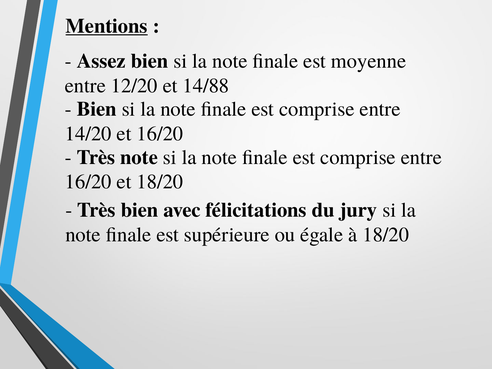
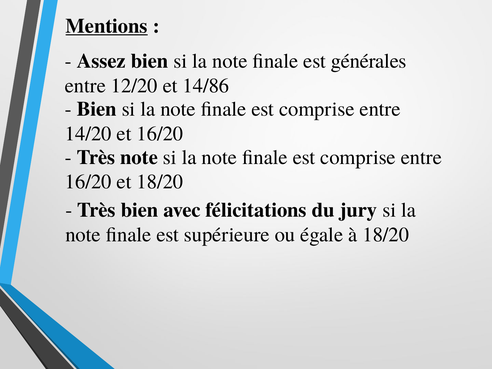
moyenne: moyenne -> générales
14/88: 14/88 -> 14/86
